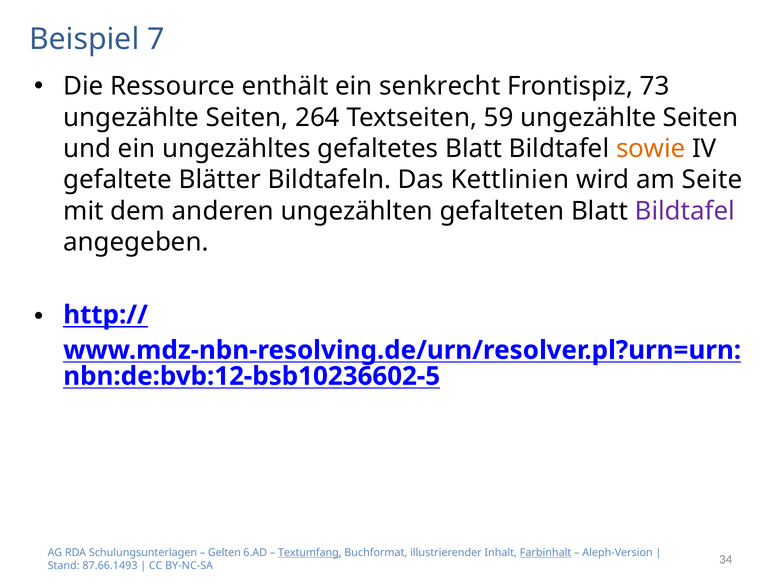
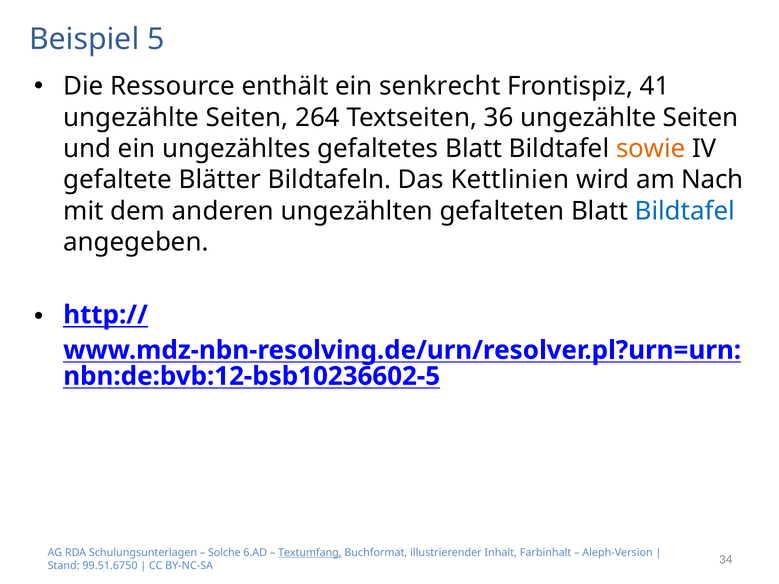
7: 7 -> 5
73: 73 -> 41
59: 59 -> 36
Seite: Seite -> Nach
Bildtafel at (685, 211) colour: purple -> blue
Gelten: Gelten -> Solche
Farbinhalt underline: present -> none
87.66.1493: 87.66.1493 -> 99.51.6750
